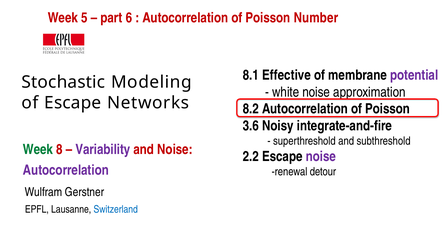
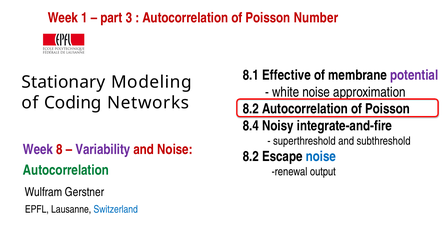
5: 5 -> 1
6: 6 -> 3
Stochastic: Stochastic -> Stationary
of Escape: Escape -> Coding
3.6: 3.6 -> 8.4
Week at (38, 150) colour: green -> purple
2.2 at (251, 157): 2.2 -> 8.2
noise at (321, 157) colour: purple -> blue
Autocorrelation at (66, 170) colour: purple -> green
detour: detour -> output
